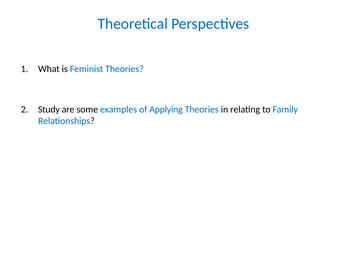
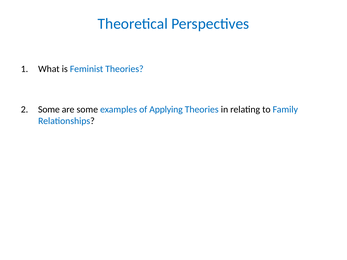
Study at (49, 109): Study -> Some
